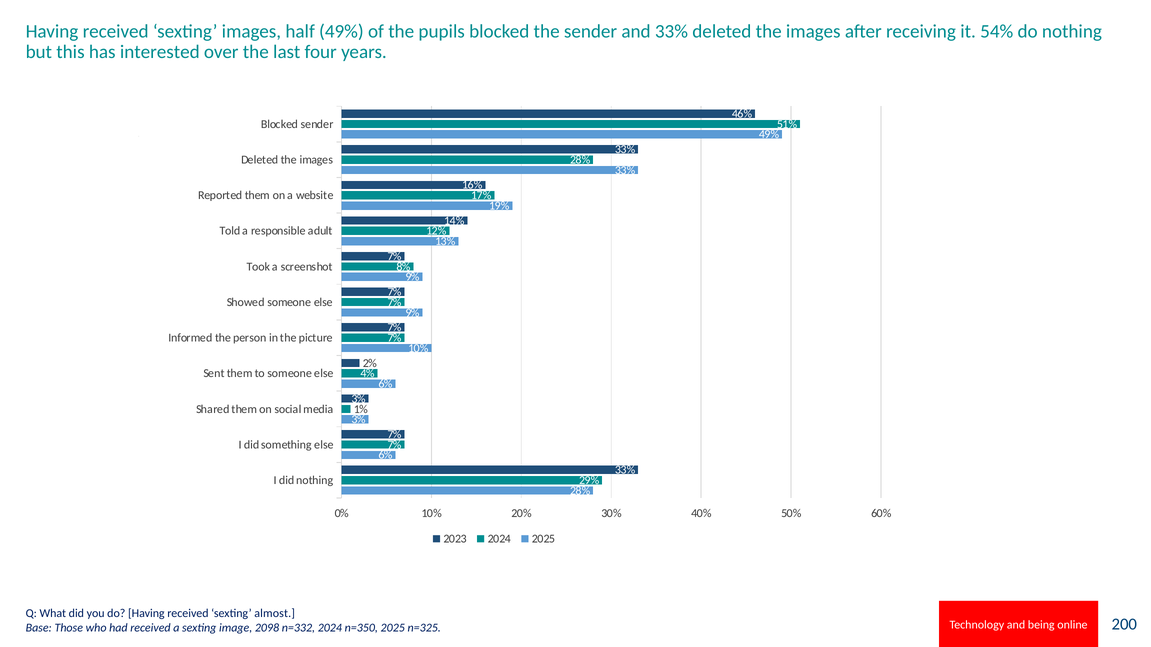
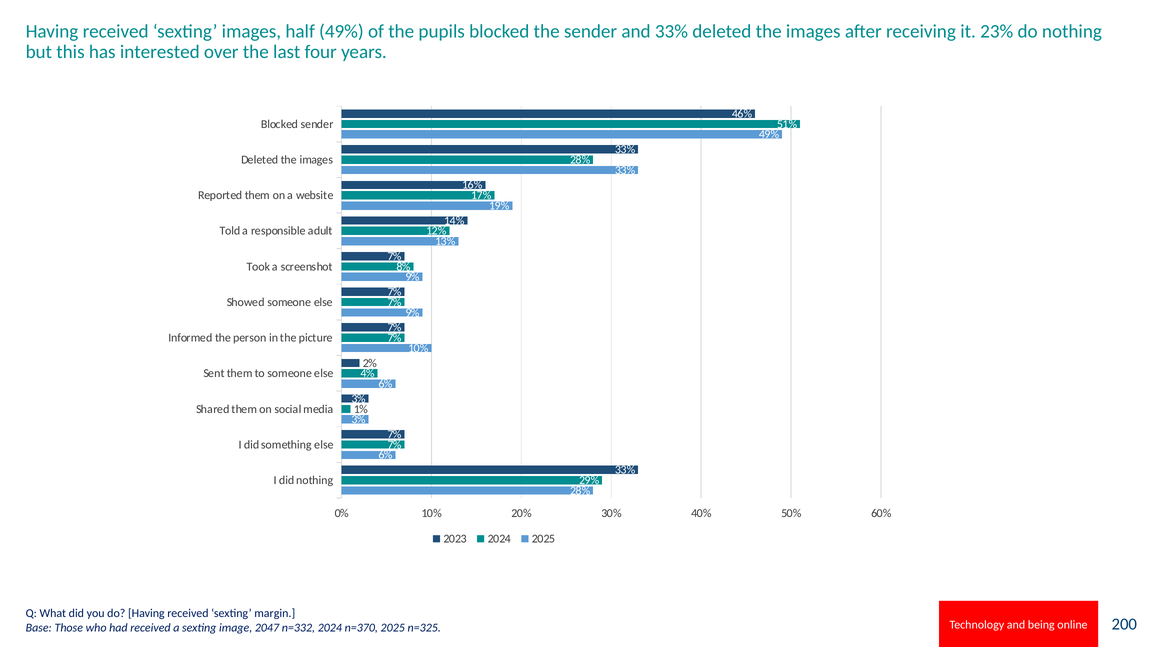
54%: 54% -> 23%
almost: almost -> margin
2098: 2098 -> 2047
n=350: n=350 -> n=370
